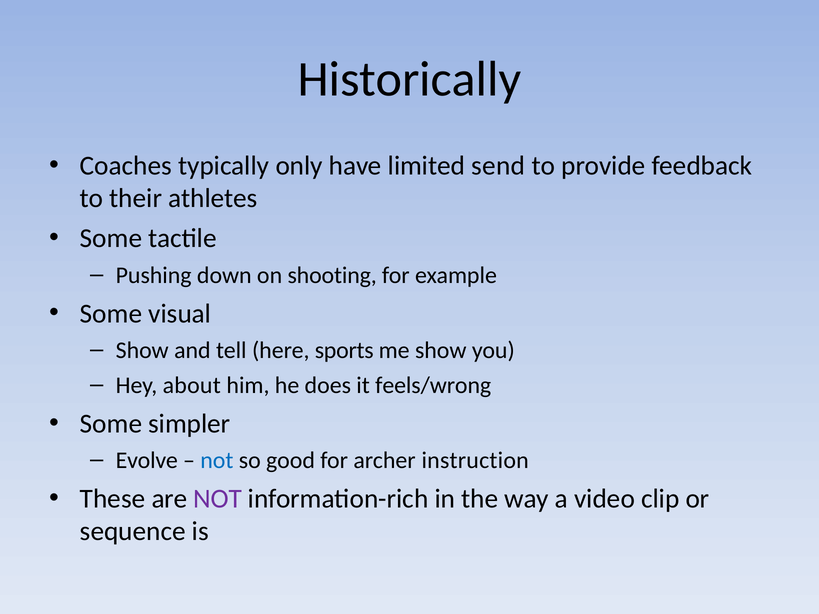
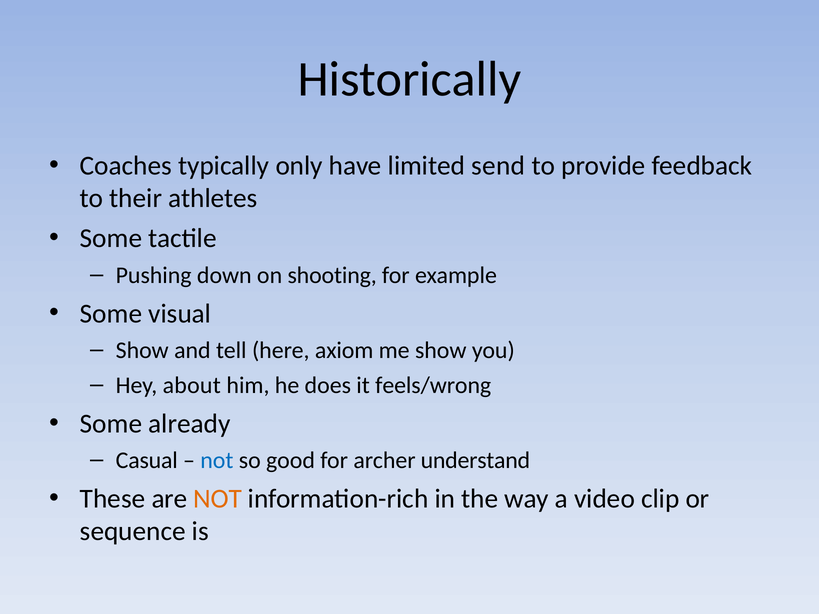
sports: sports -> axiom
simpler: simpler -> already
Evolve: Evolve -> Casual
instruction: instruction -> understand
NOT at (218, 499) colour: purple -> orange
